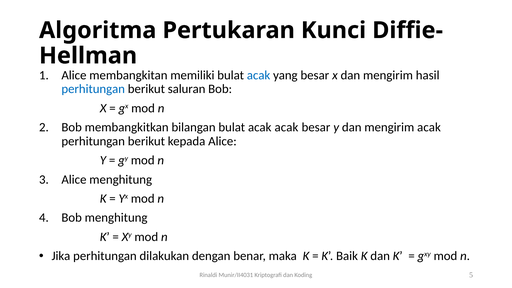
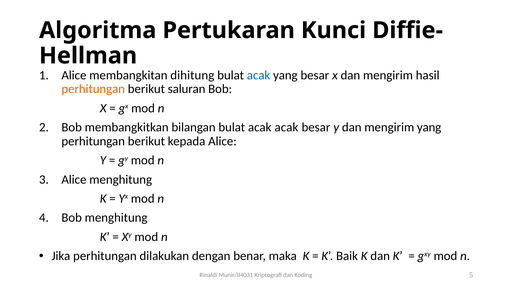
memiliki: memiliki -> dihitung
perhitungan at (93, 89) colour: blue -> orange
mengirim acak: acak -> yang
